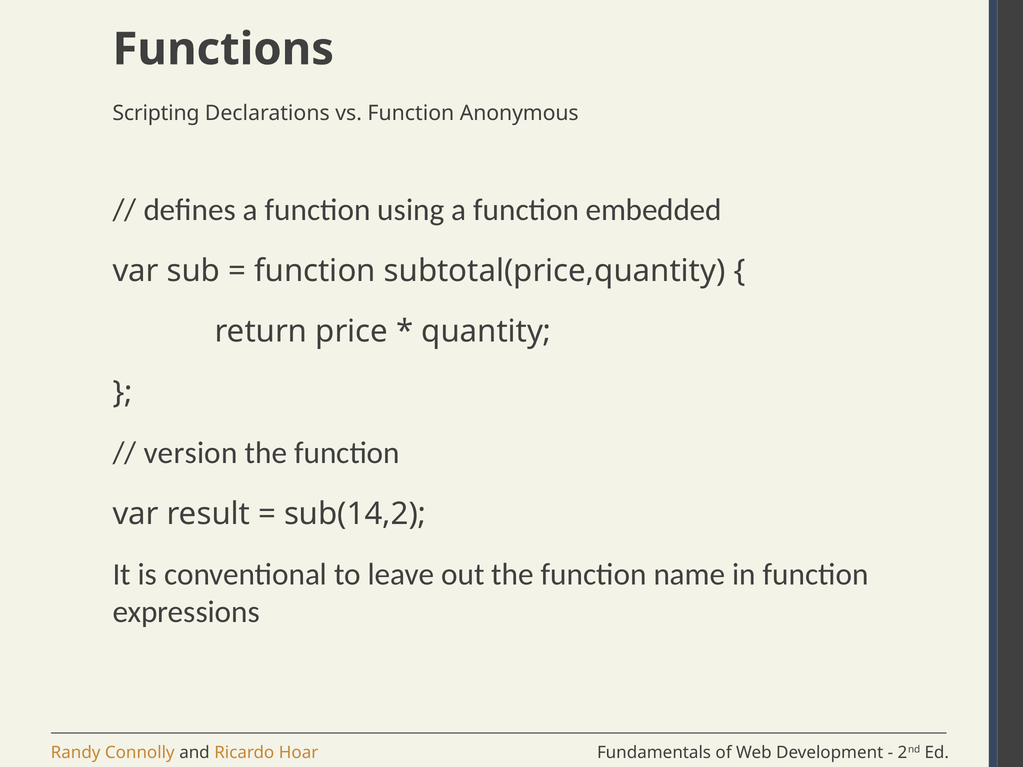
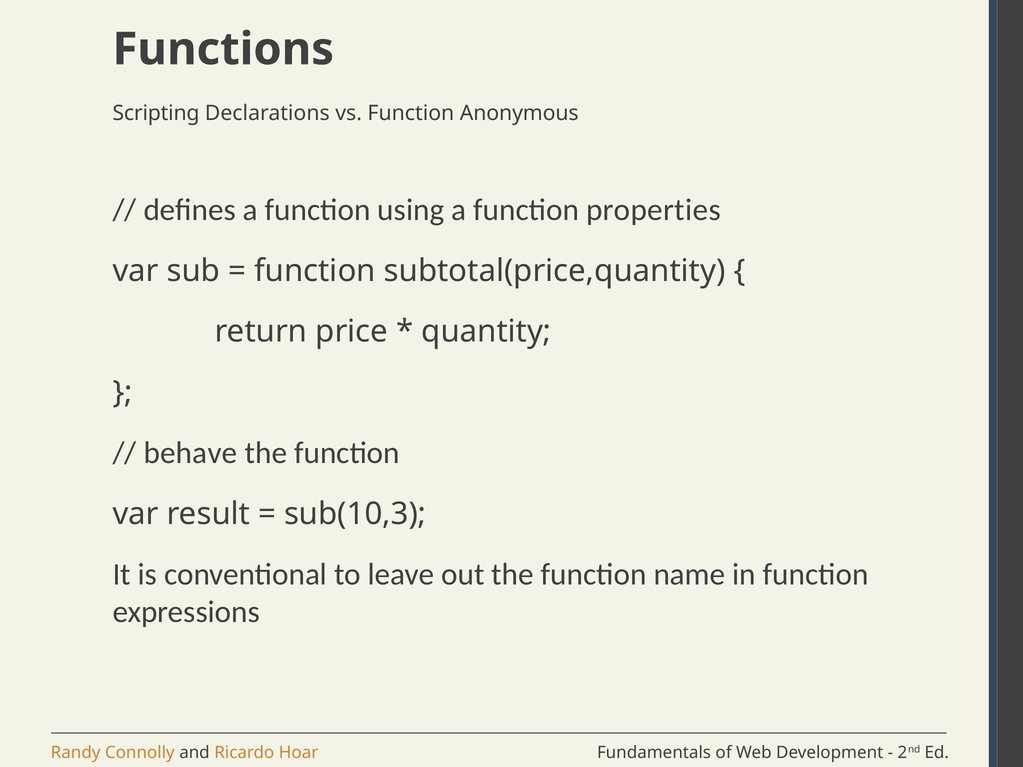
embedded: embedded -> properties
version: version -> behave
sub(14,2: sub(14,2 -> sub(10,3
